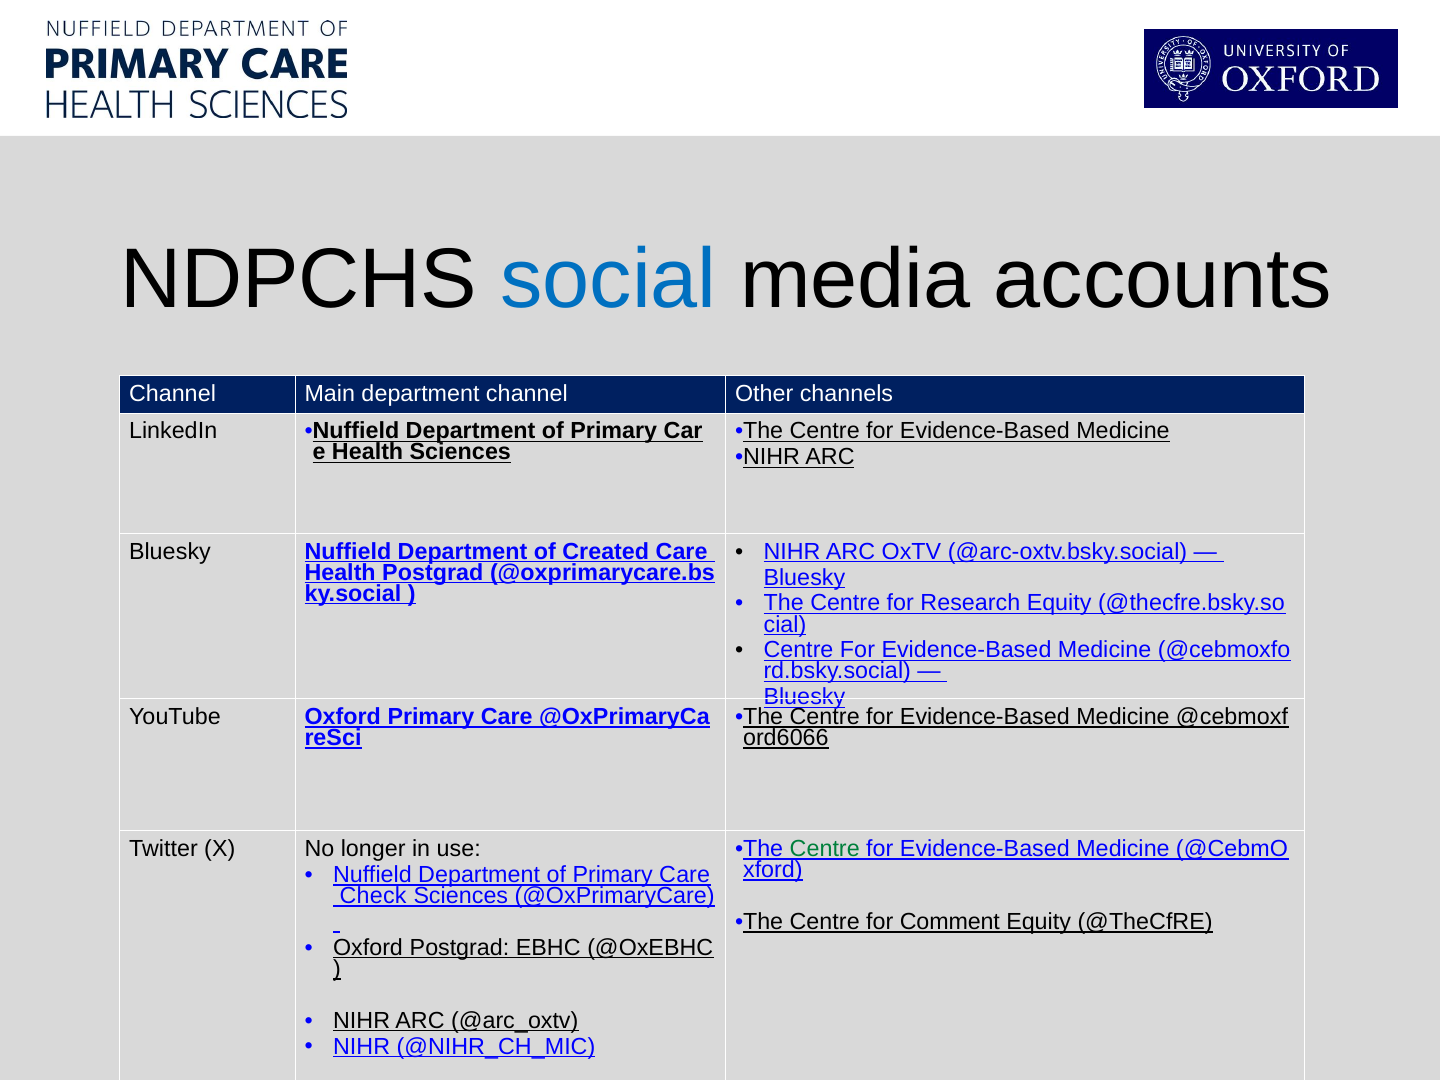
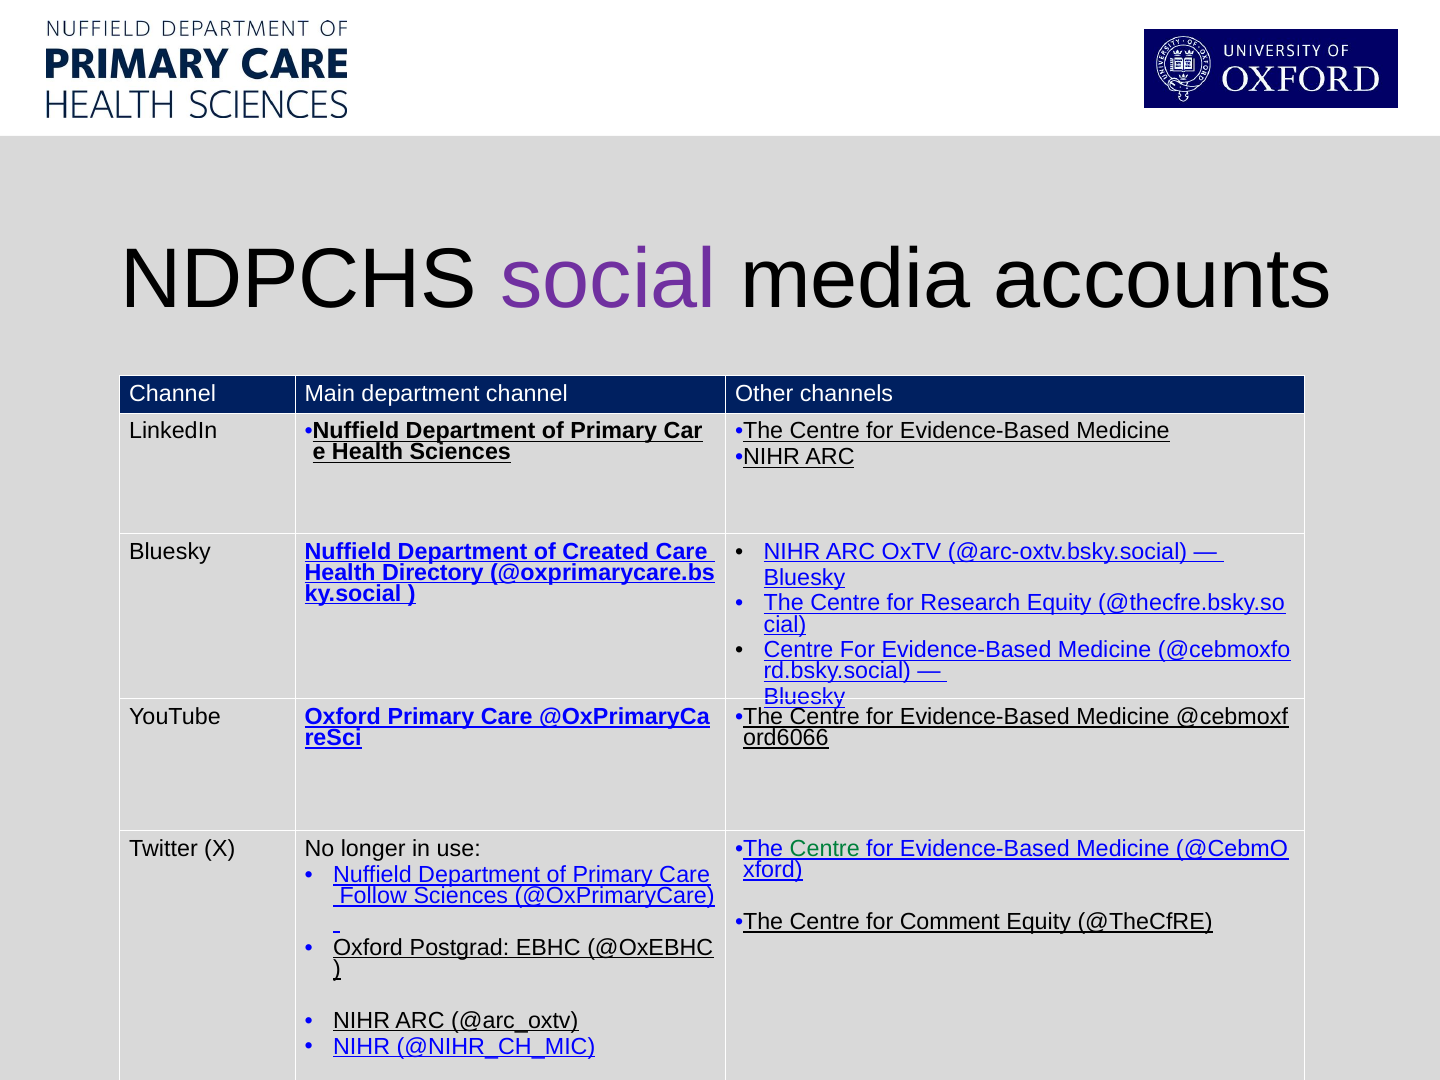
social colour: blue -> purple
Health Postgrad: Postgrad -> Directory
Check: Check -> Follow
